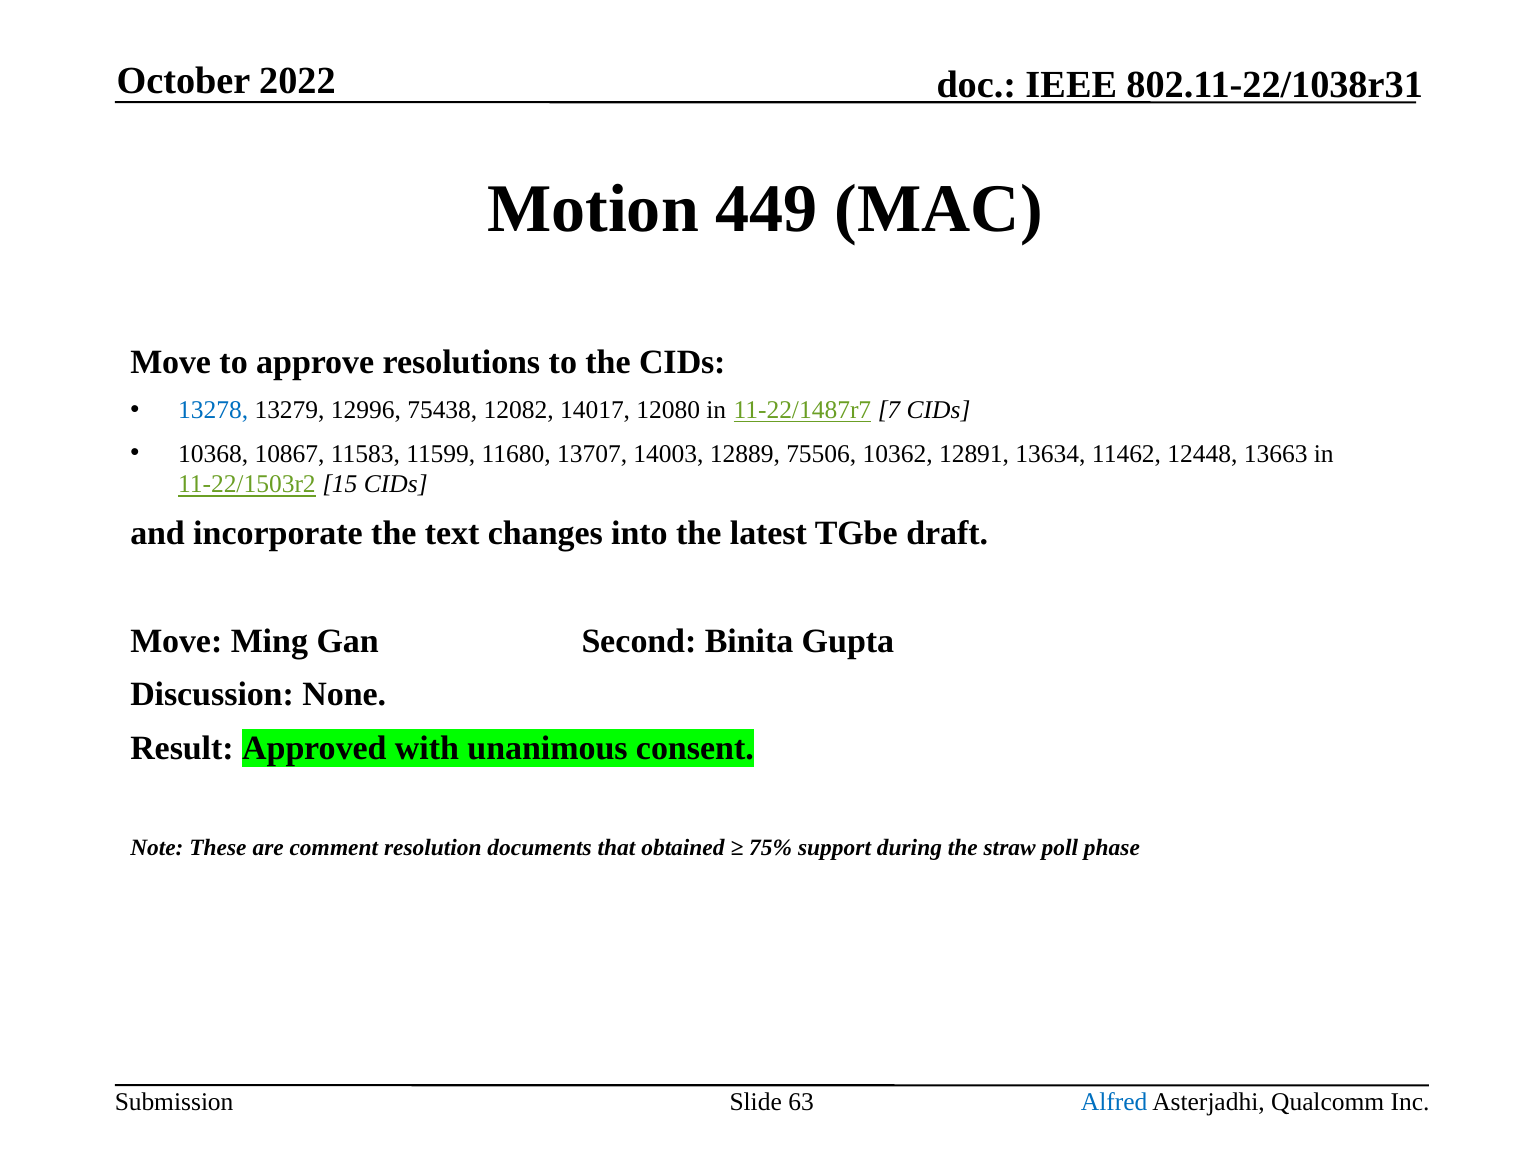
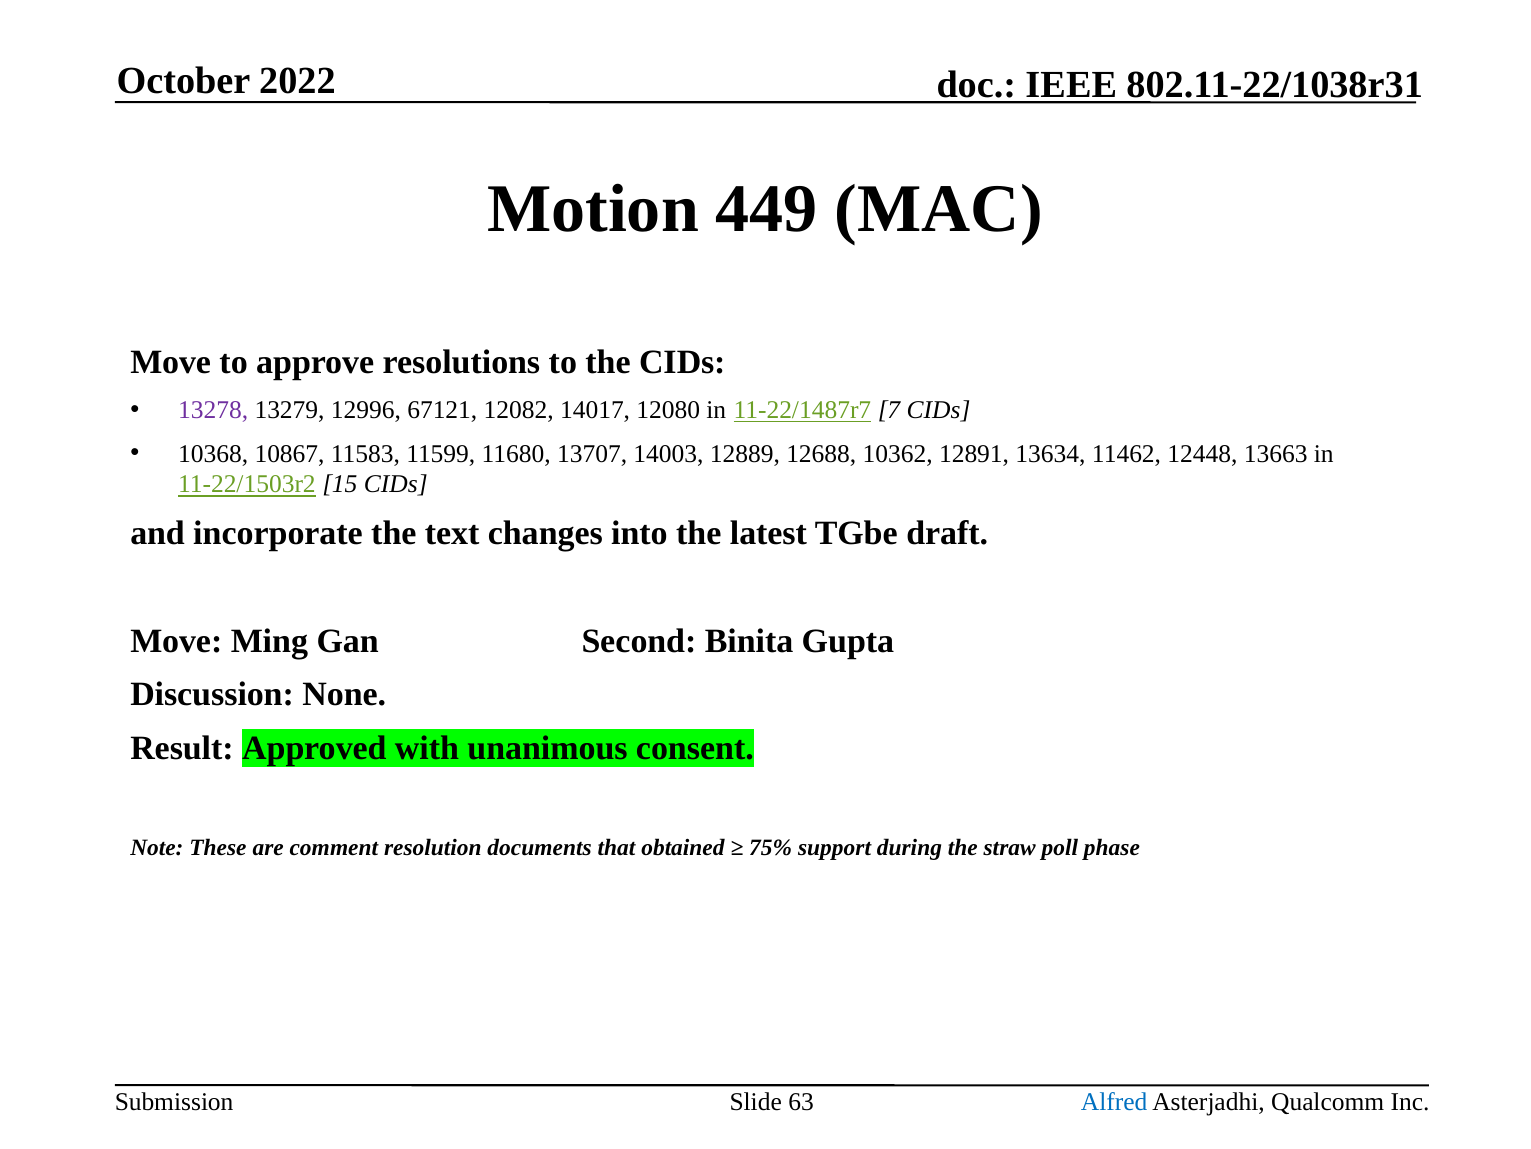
13278 colour: blue -> purple
75438: 75438 -> 67121
75506: 75506 -> 12688
